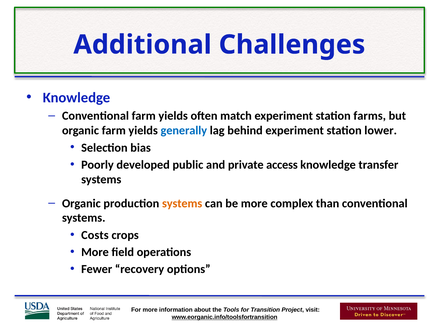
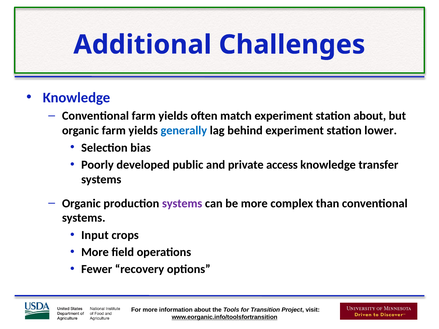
station farms: farms -> about
systems at (182, 203) colour: orange -> purple
Costs: Costs -> Input
